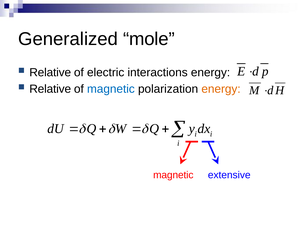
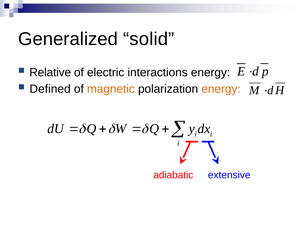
mole: mole -> solid
Relative at (50, 89): Relative -> Defined
magnetic at (111, 89) colour: blue -> orange
magnetic at (173, 175): magnetic -> adiabatic
